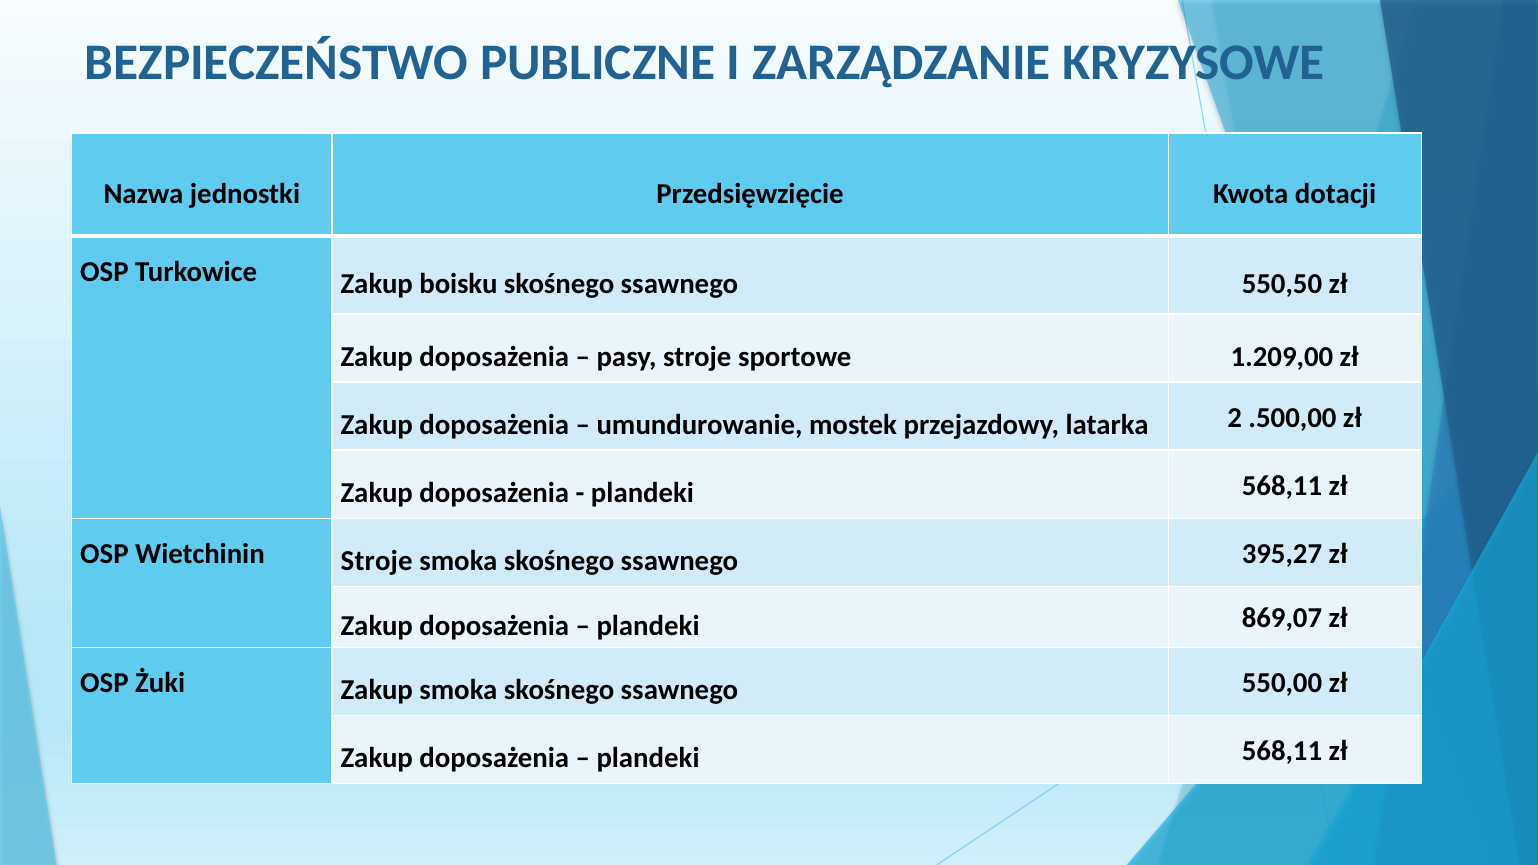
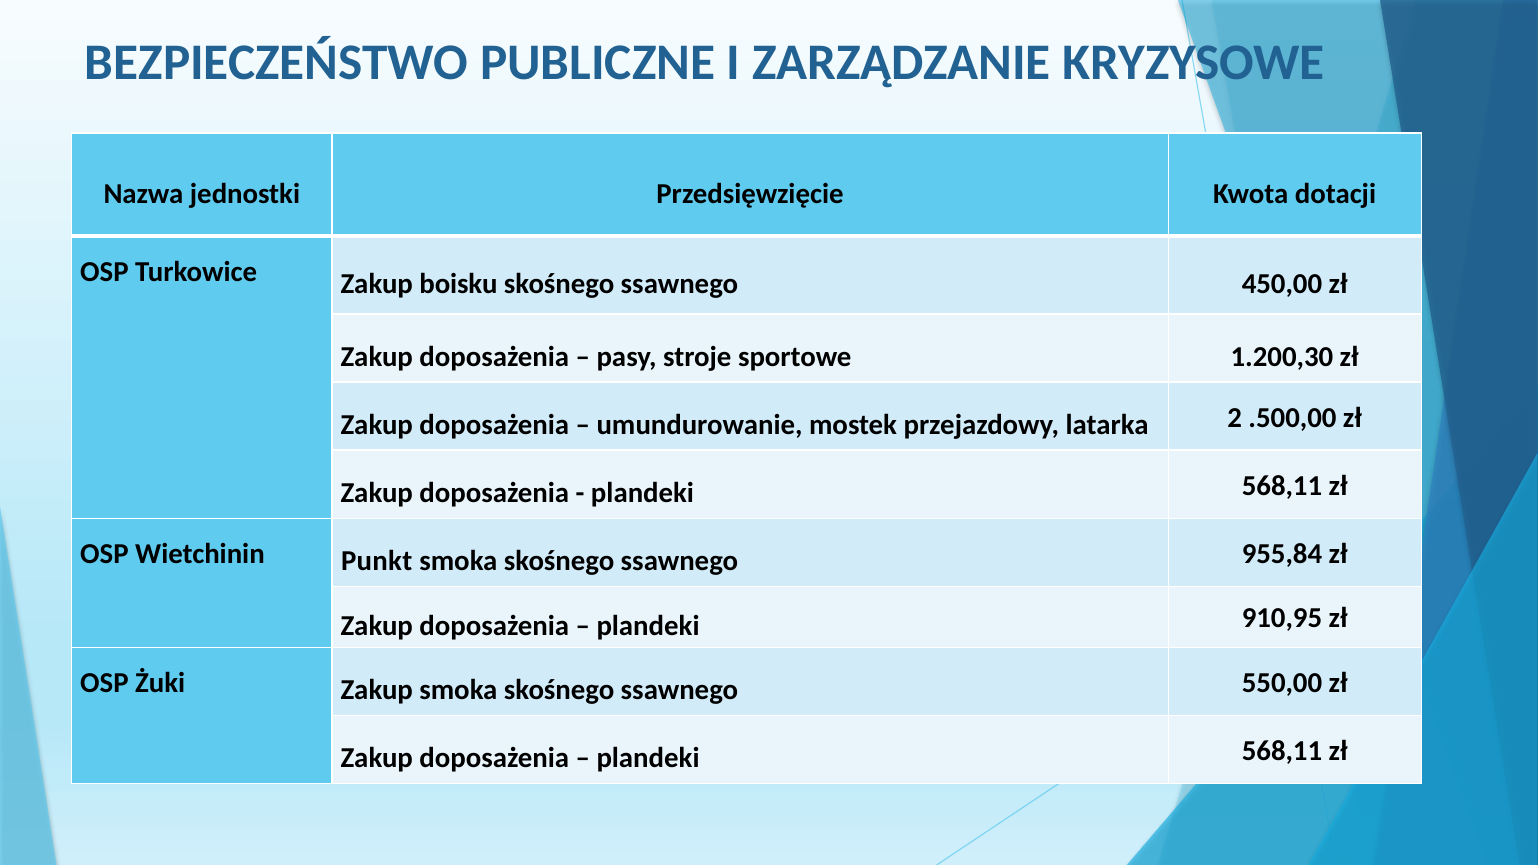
550,50: 550,50 -> 450,00
1.209,00: 1.209,00 -> 1.200,30
Wietchinin Stroje: Stroje -> Punkt
395,27: 395,27 -> 955,84
869,07: 869,07 -> 910,95
